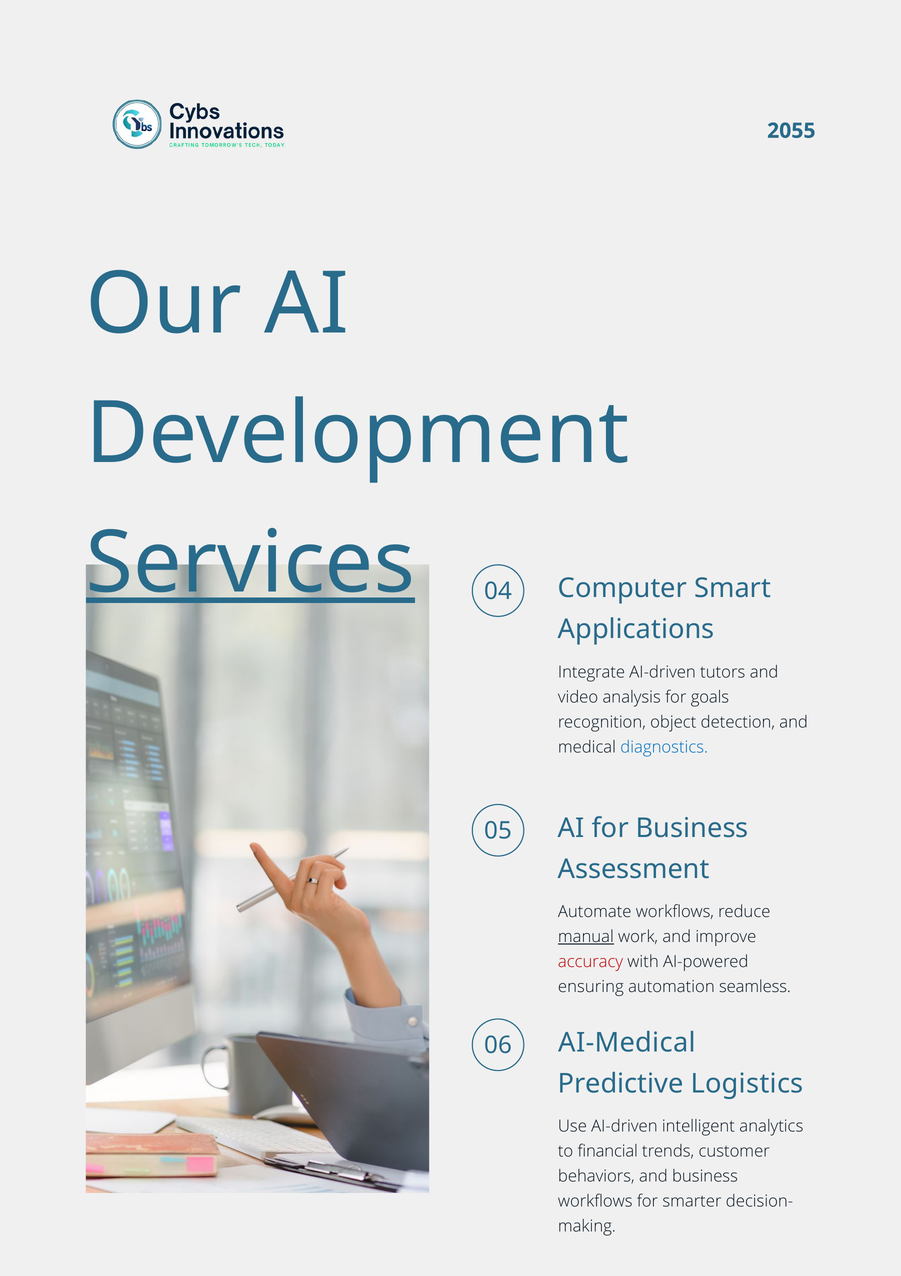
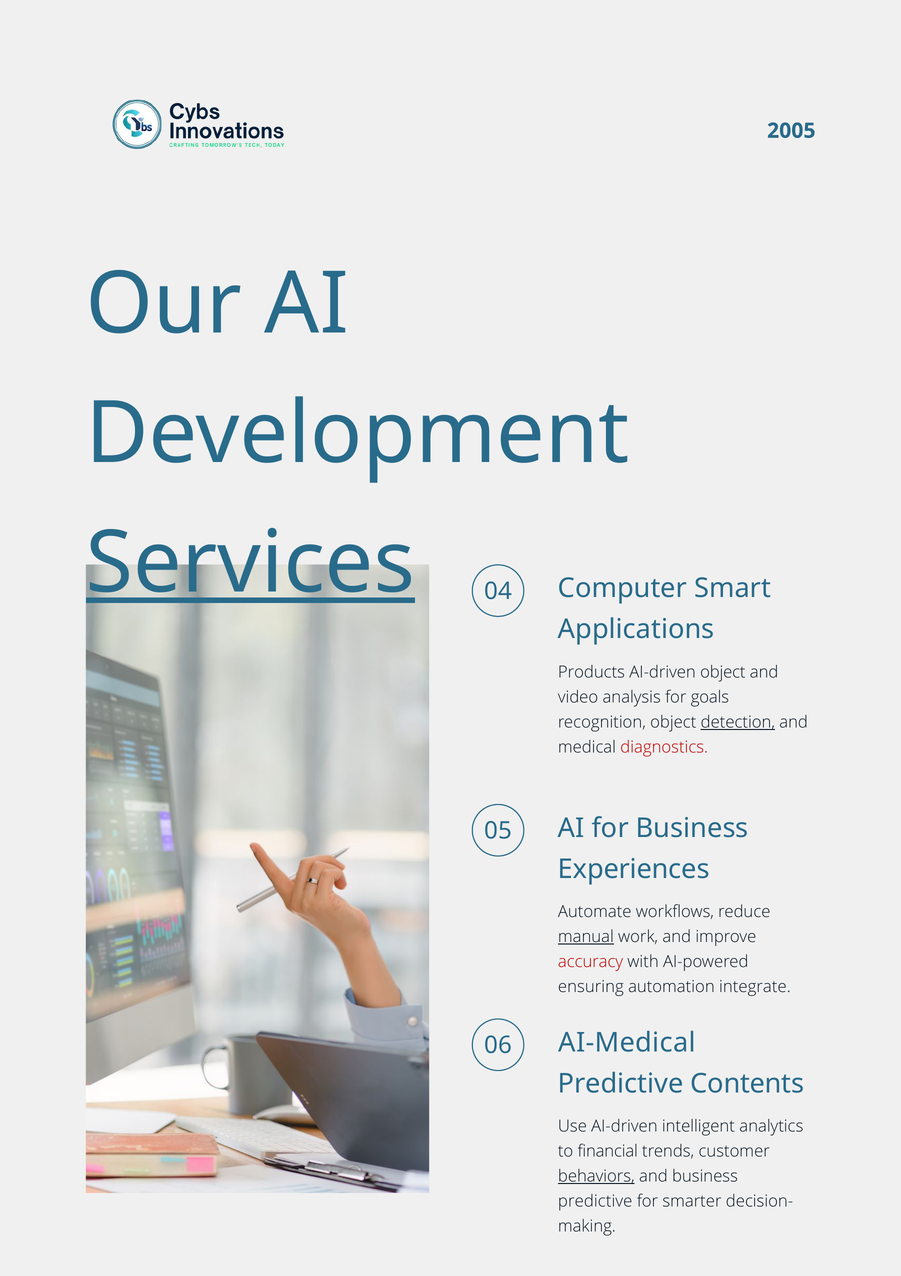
2055: 2055 -> 2005
Integrate: Integrate -> Products
AI-driven tutors: tutors -> object
detection underline: none -> present
diagnostics colour: blue -> red
Assessment: Assessment -> Experiences
seamless: seamless -> integrate
Logistics: Logistics -> Contents
behaviors underline: none -> present
workflows at (595, 1200): workflows -> predictive
